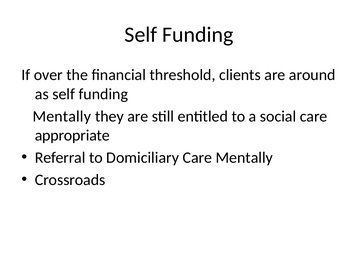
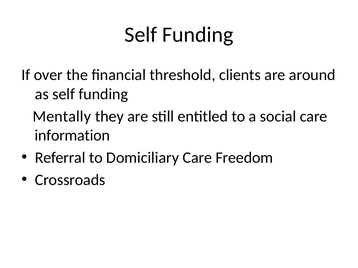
appropriate: appropriate -> information
Care Mentally: Mentally -> Freedom
